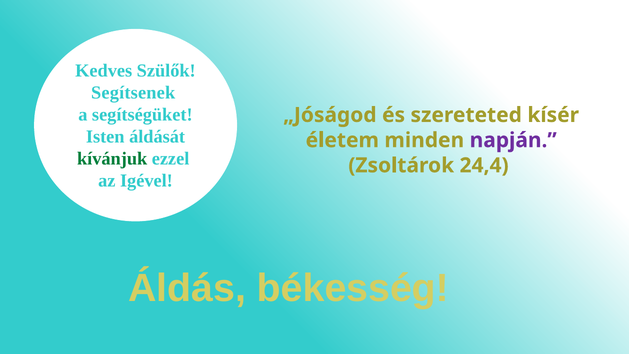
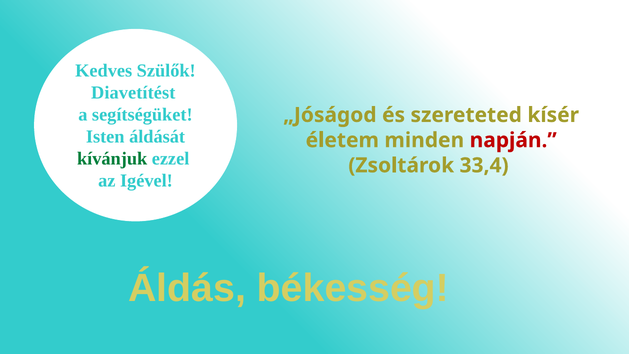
Segítsenek: Segítsenek -> Diavetítést
napján colour: purple -> red
24,4: 24,4 -> 33,4
